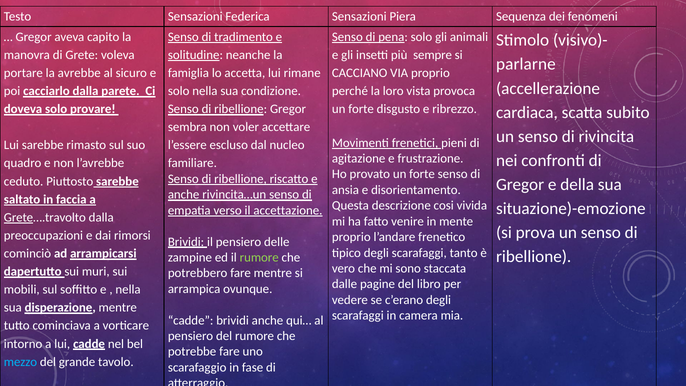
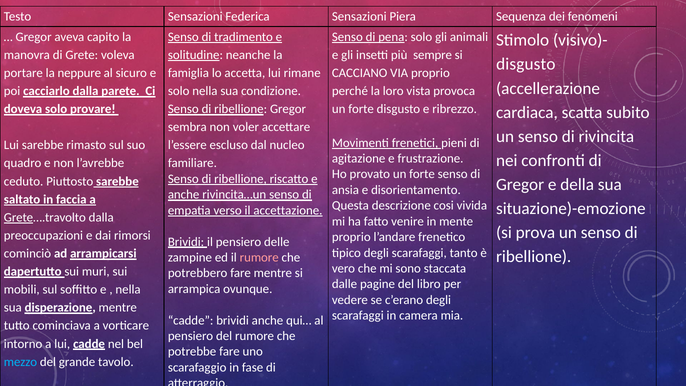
parlarne at (526, 64): parlarne -> disgusto
avrebbe: avrebbe -> neppure
rumore at (259, 257) colour: light green -> pink
